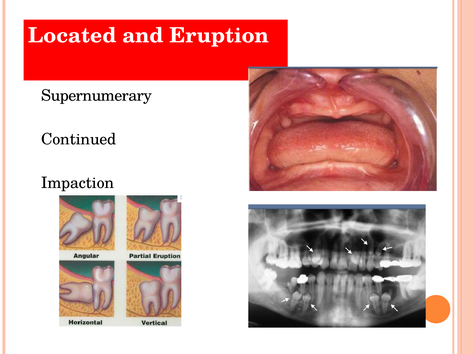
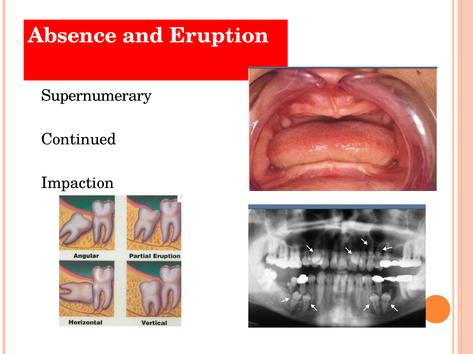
Located: Located -> Absence
